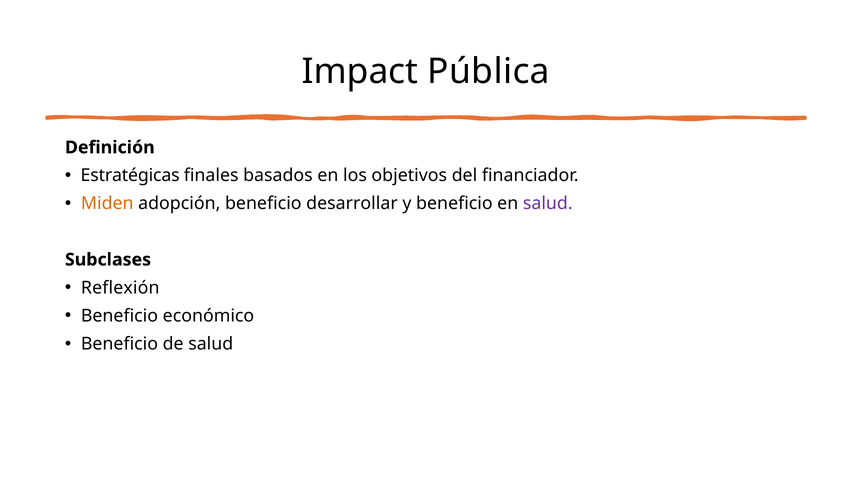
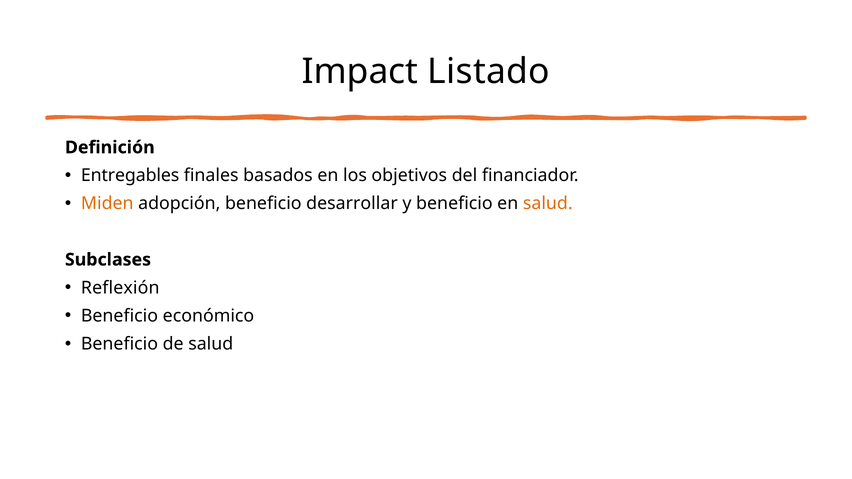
Pública: Pública -> Listado
Estratégicas: Estratégicas -> Entregables
salud at (548, 204) colour: purple -> orange
